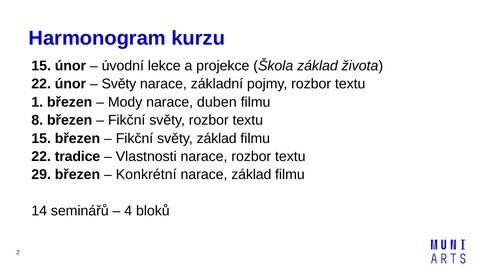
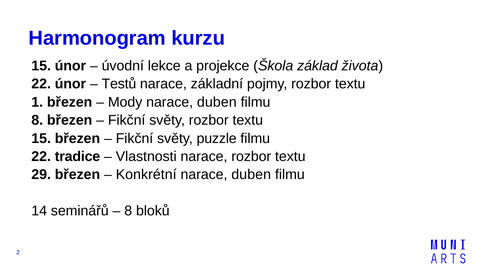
Světy at (119, 84): Světy -> Testů
světy základ: základ -> puzzle
základ at (251, 174): základ -> duben
4 at (128, 211): 4 -> 8
